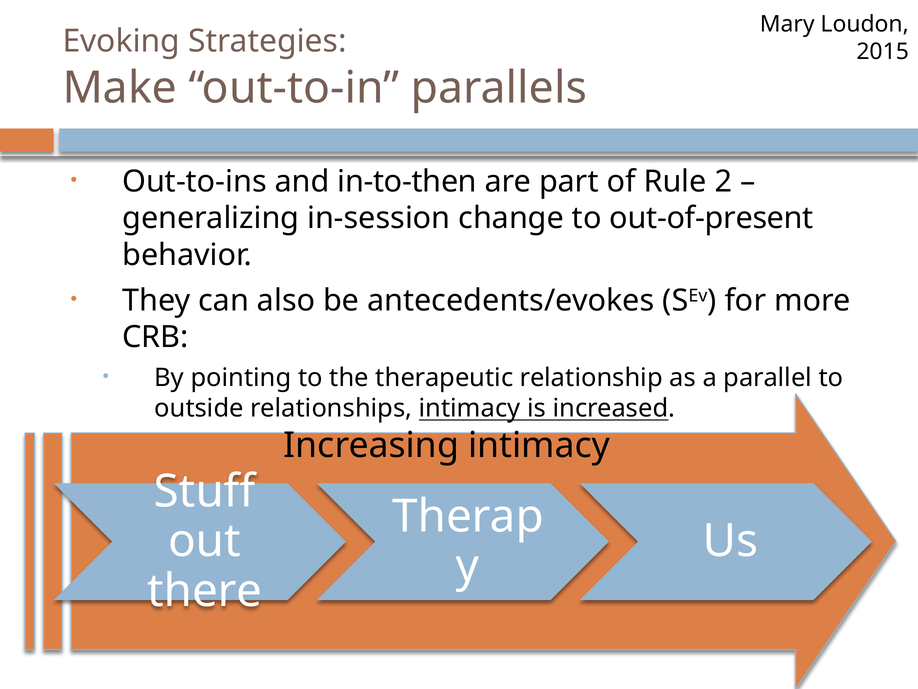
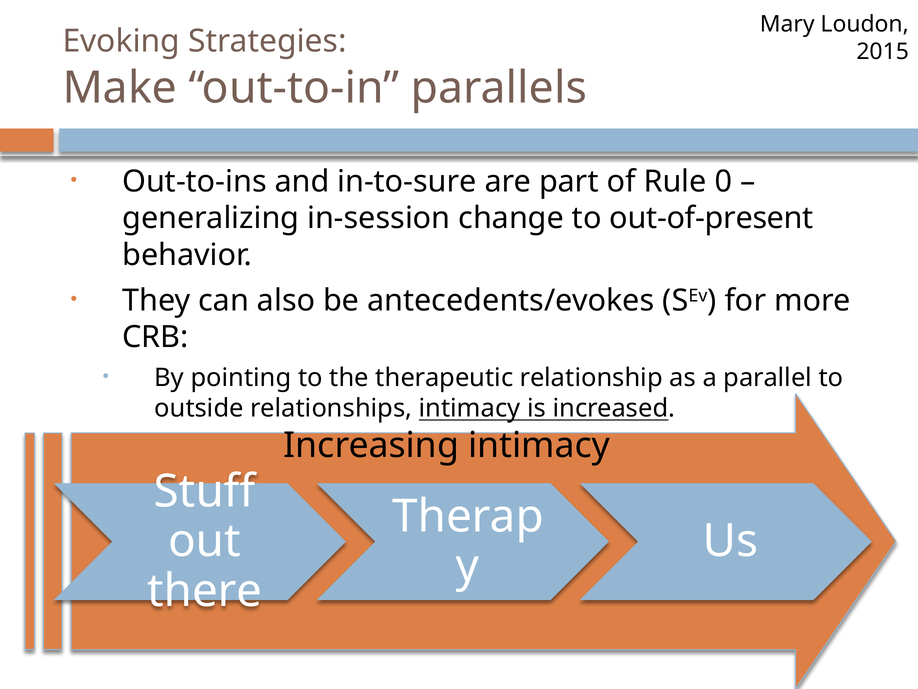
in-to-then: in-to-then -> in-to-sure
2: 2 -> 0
